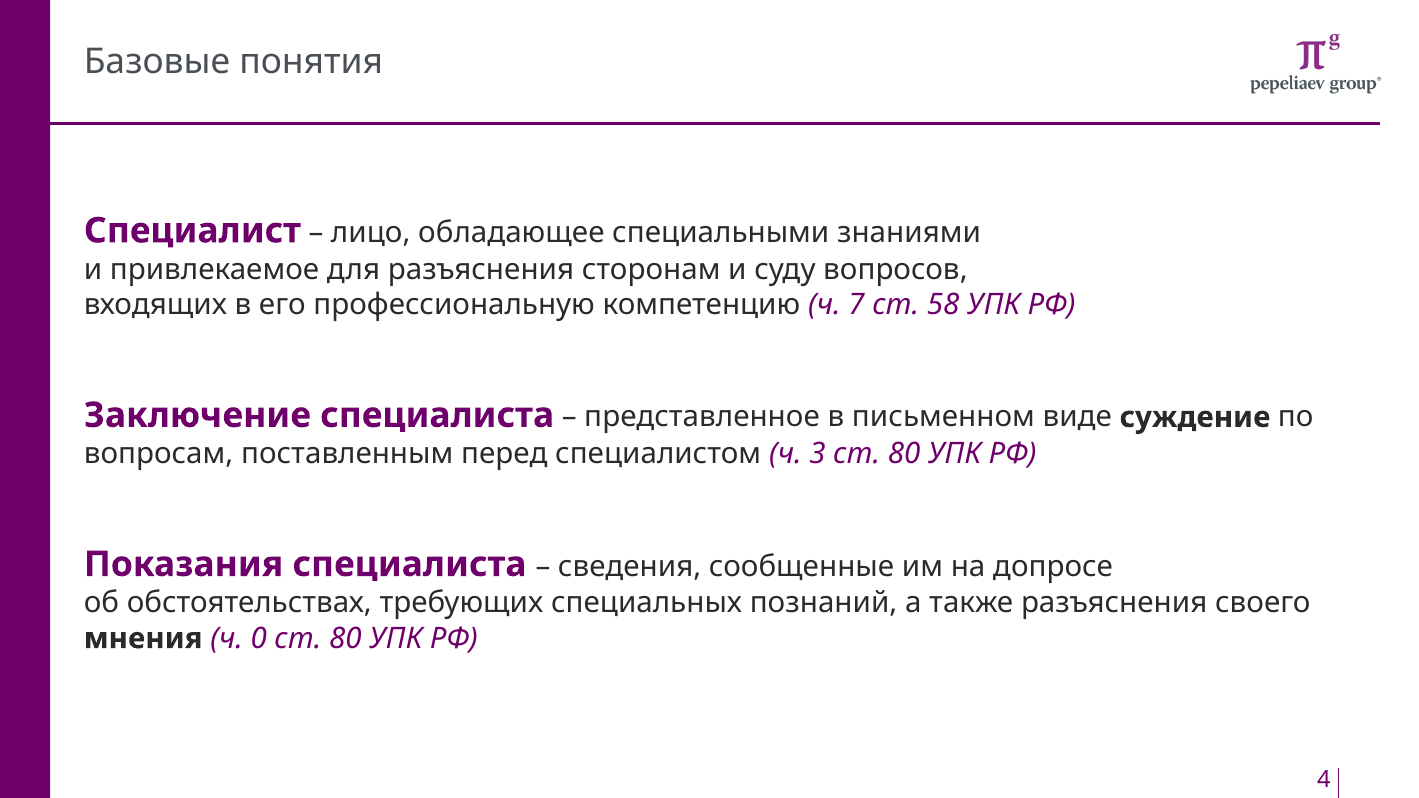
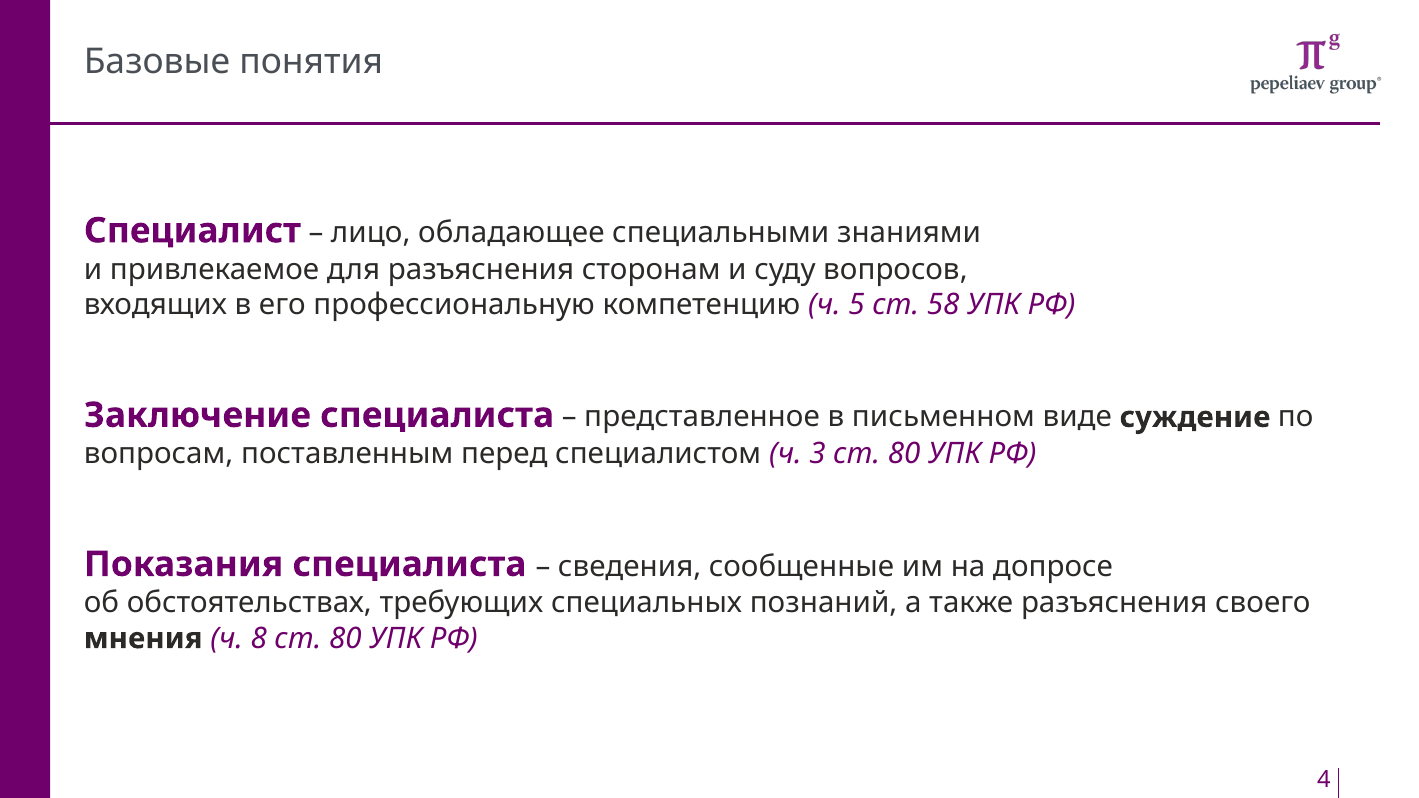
7: 7 -> 5
0: 0 -> 8
